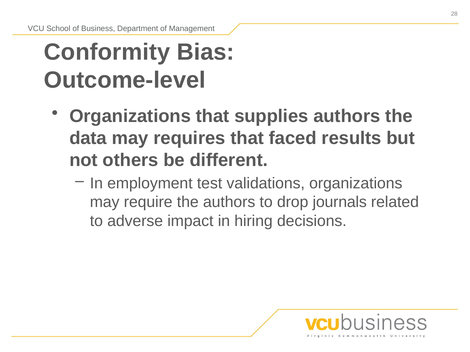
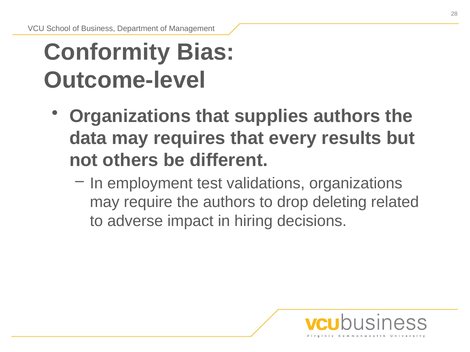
faced: faced -> every
journals: journals -> deleting
